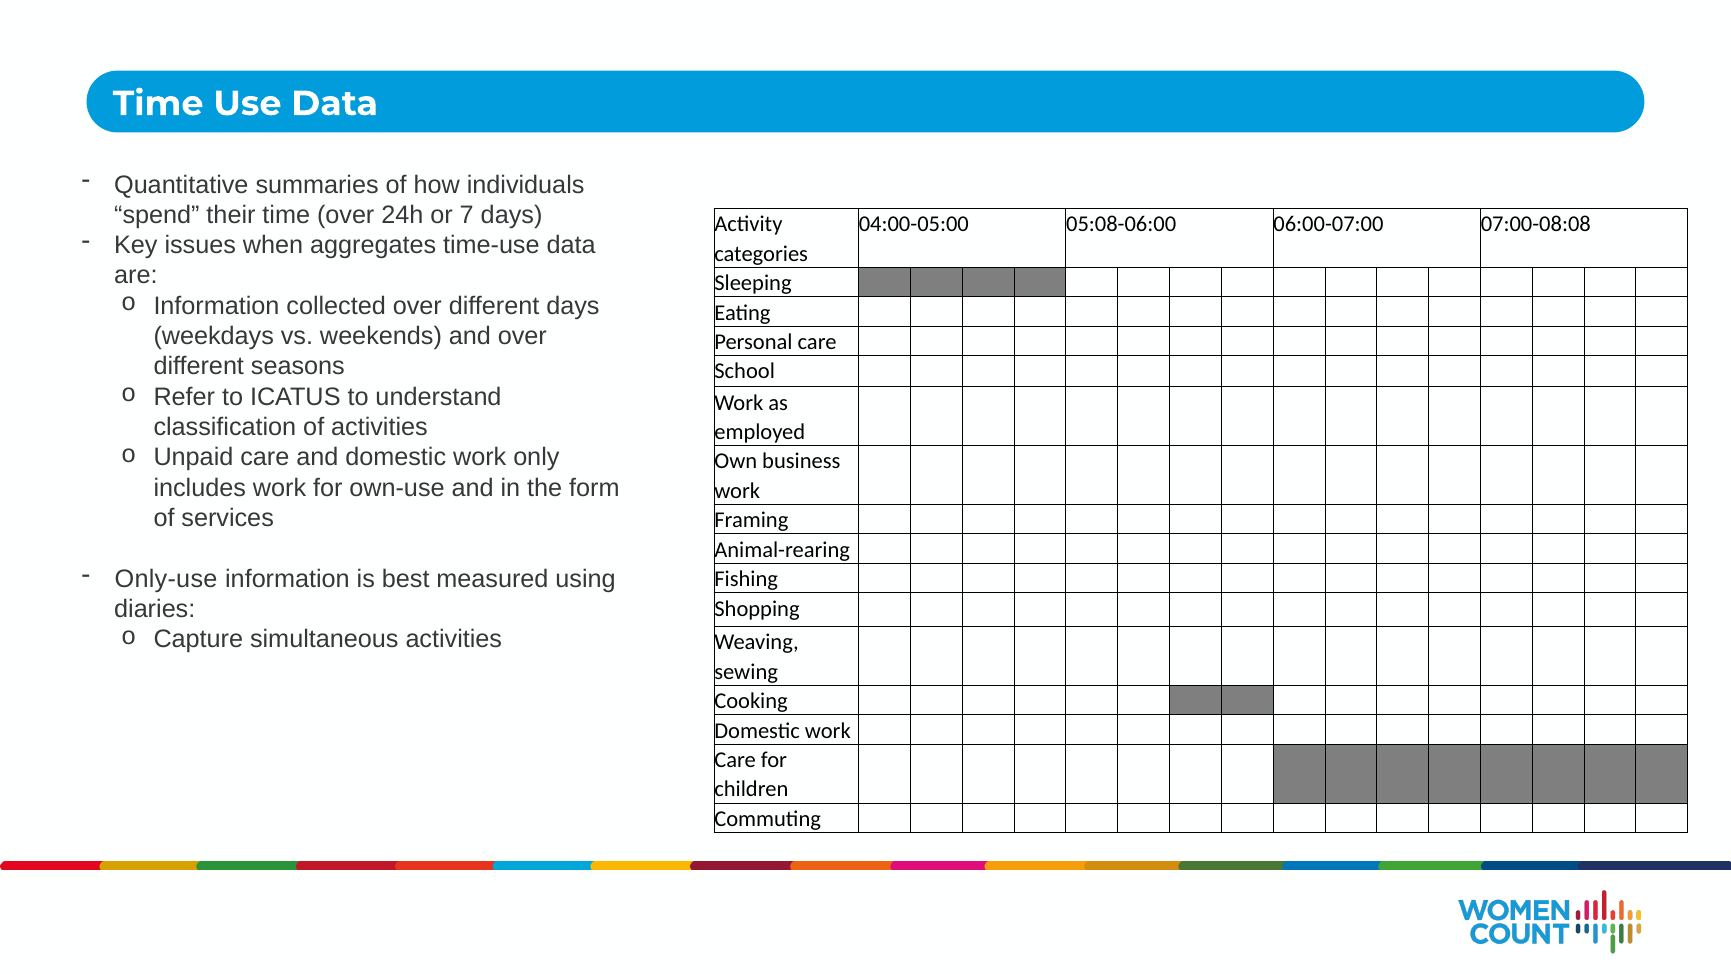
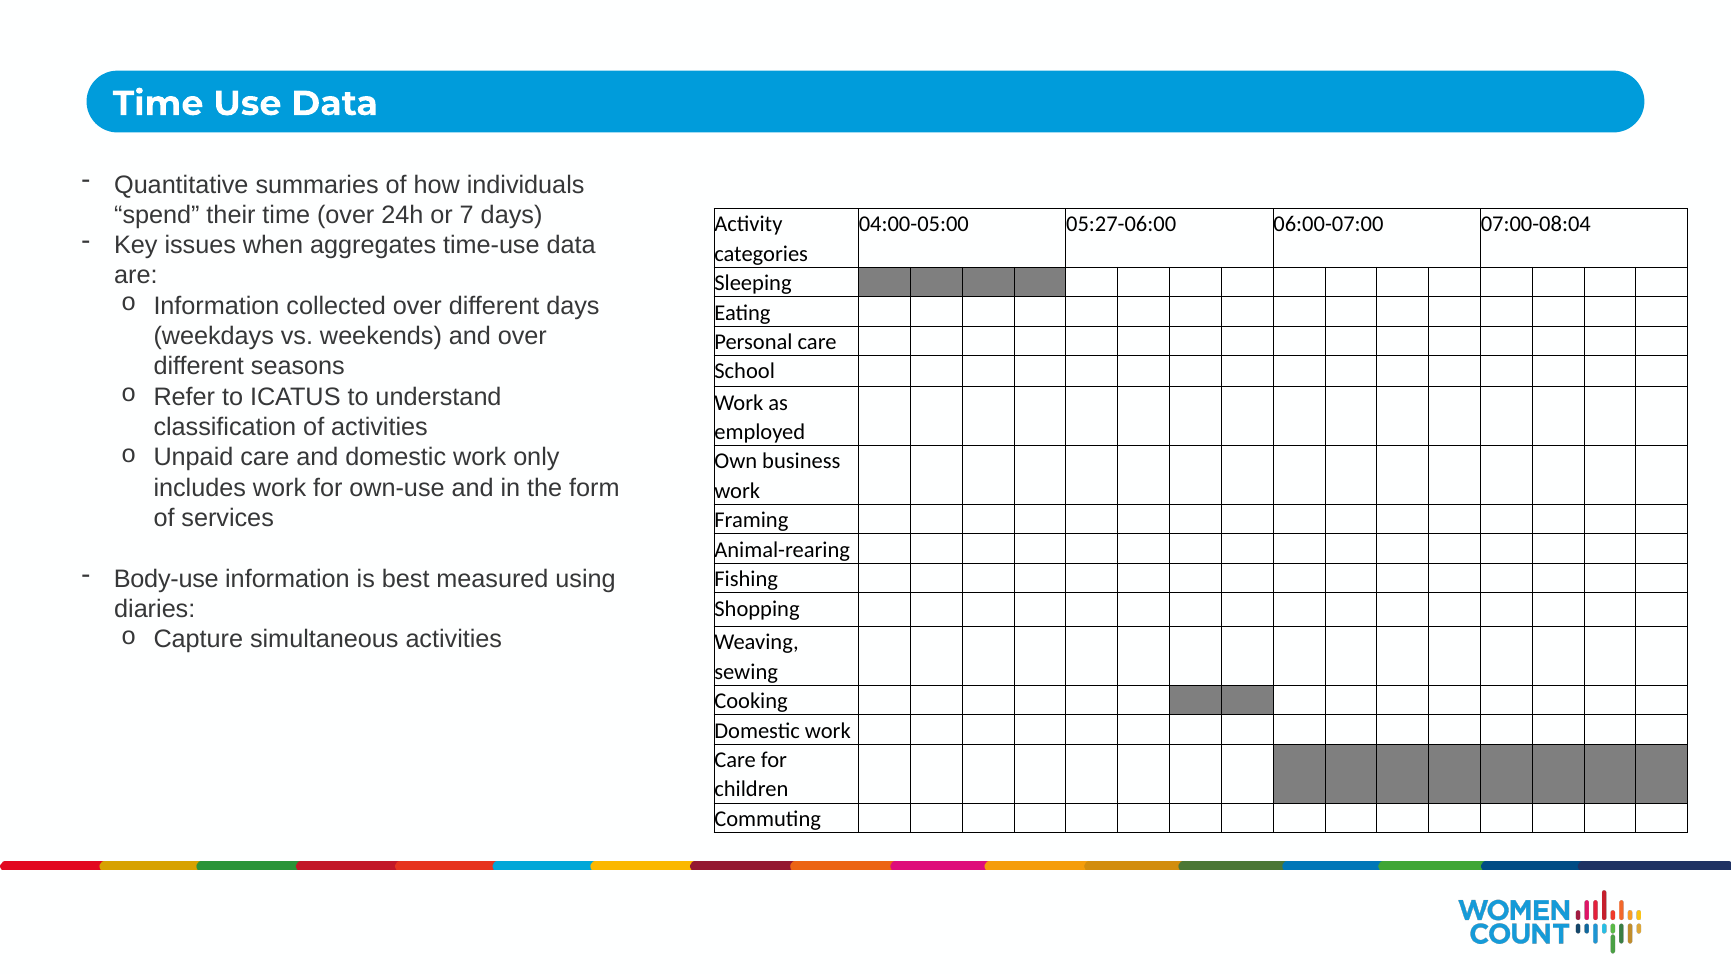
05:08-06:00: 05:08-06:00 -> 05:27-06:00
07:00-08:08: 07:00-08:08 -> 07:00-08:04
Only-use: Only-use -> Body-use
